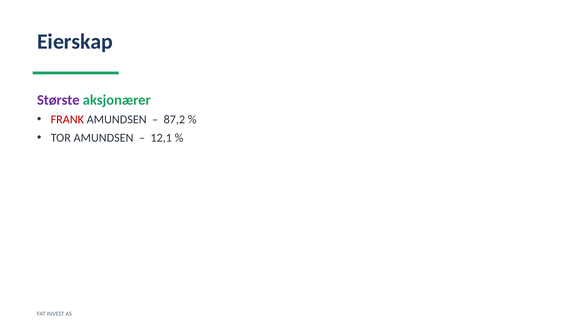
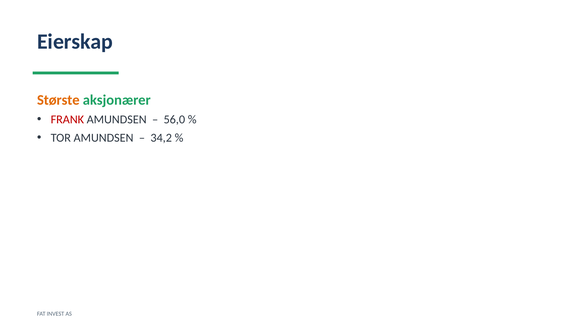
Største colour: purple -> orange
87,2: 87,2 -> 56,0
12,1: 12,1 -> 34,2
